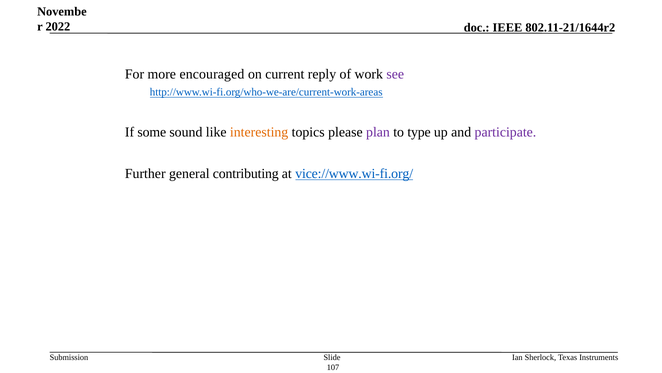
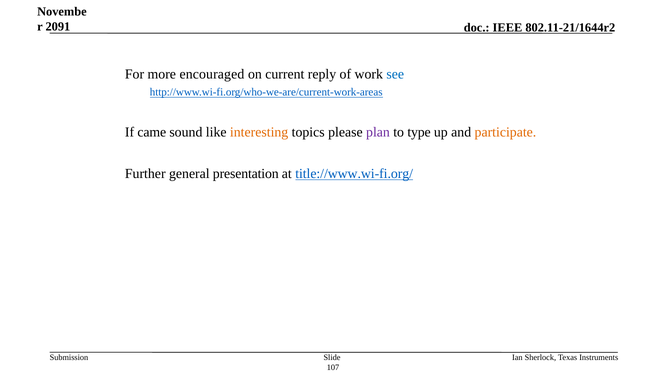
2022: 2022 -> 2091
see colour: purple -> blue
some: some -> came
participate colour: purple -> orange
contributing: contributing -> presentation
vice://www.wi-fi.org/: vice://www.wi-fi.org/ -> title://www.wi-fi.org/
